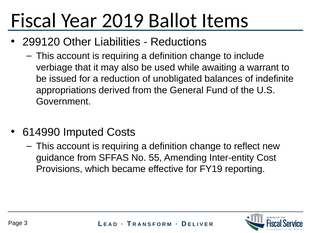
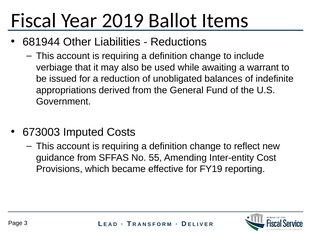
299120: 299120 -> 681944
614990: 614990 -> 673003
